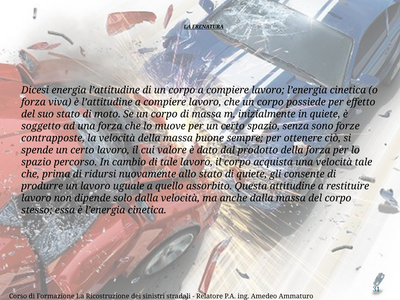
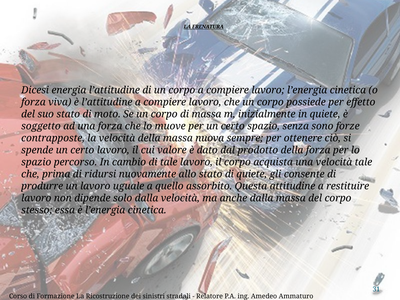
buone: buone -> nuova
